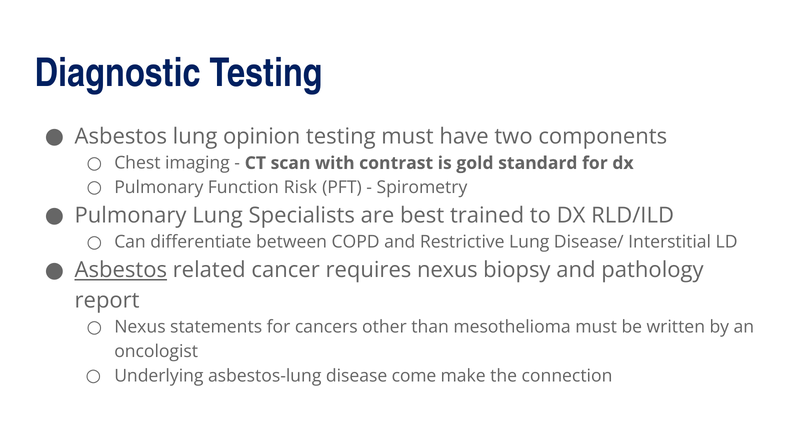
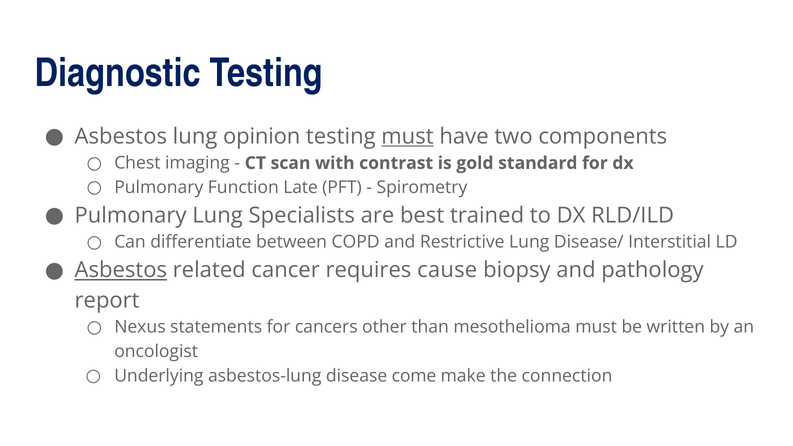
must at (407, 136) underline: none -> present
Risk: Risk -> Late
requires nexus: nexus -> cause
